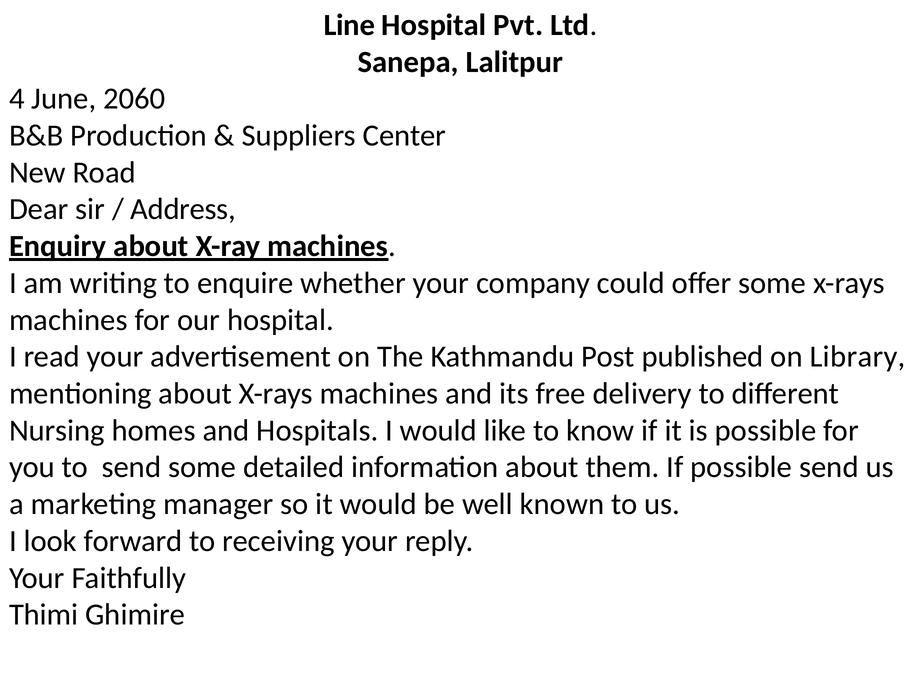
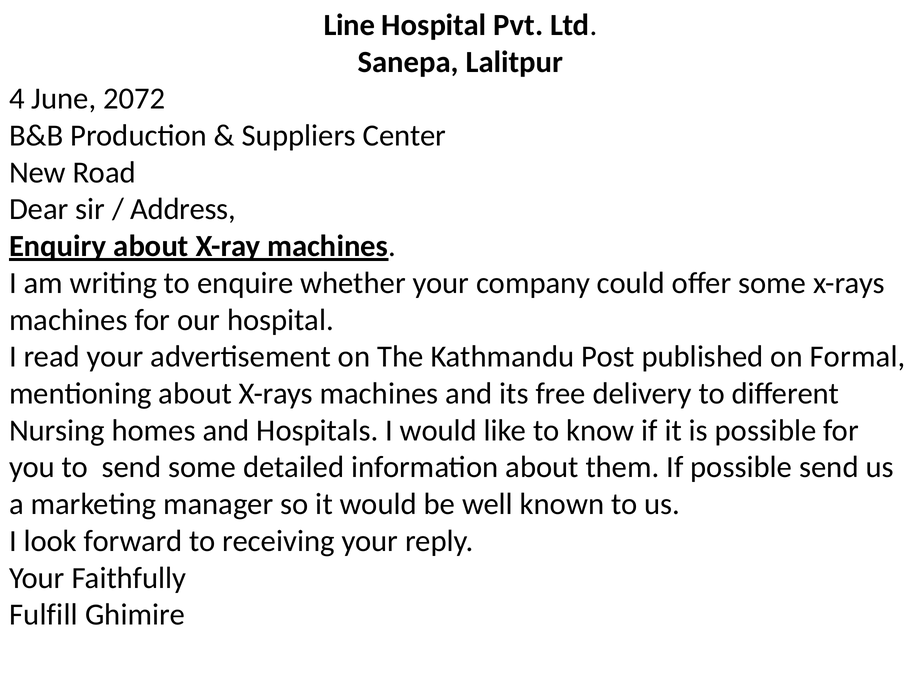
2060: 2060 -> 2072
Library: Library -> Formal
Thimi: Thimi -> Fulfill
